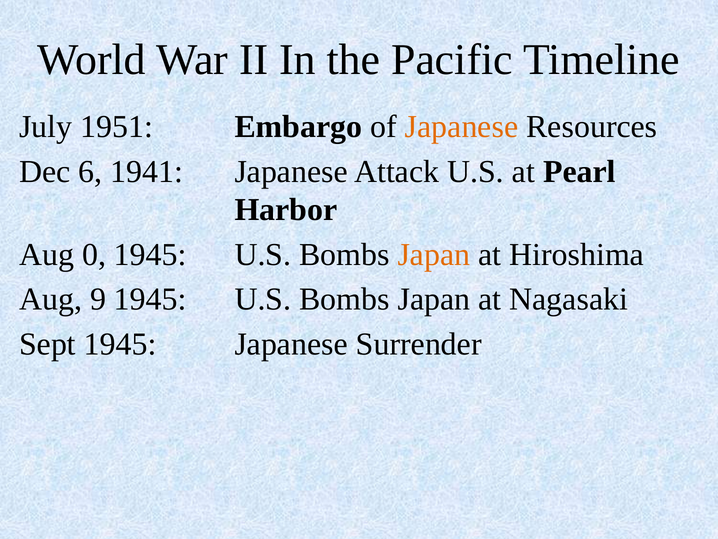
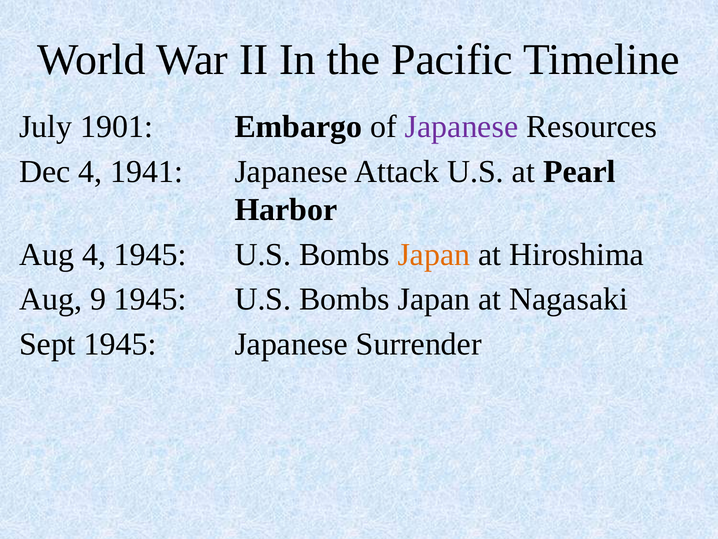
1951: 1951 -> 1901
Japanese at (461, 127) colour: orange -> purple
Dec 6: 6 -> 4
Aug 0: 0 -> 4
